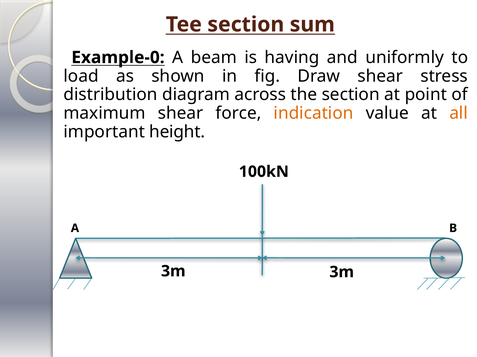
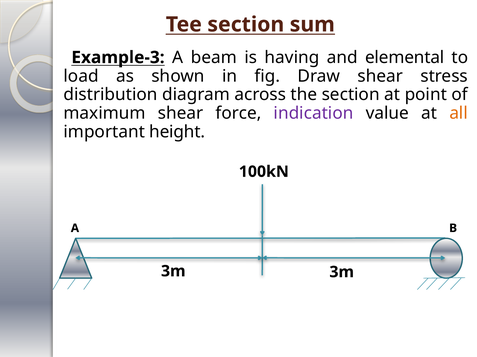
Example-0: Example-0 -> Example-3
uniformly: uniformly -> elemental
indication colour: orange -> purple
